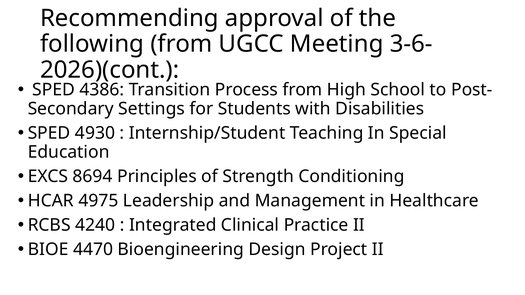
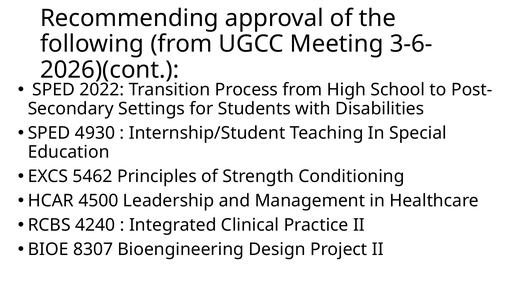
4386: 4386 -> 2022
8694: 8694 -> 5462
4975: 4975 -> 4500
4470: 4470 -> 8307
